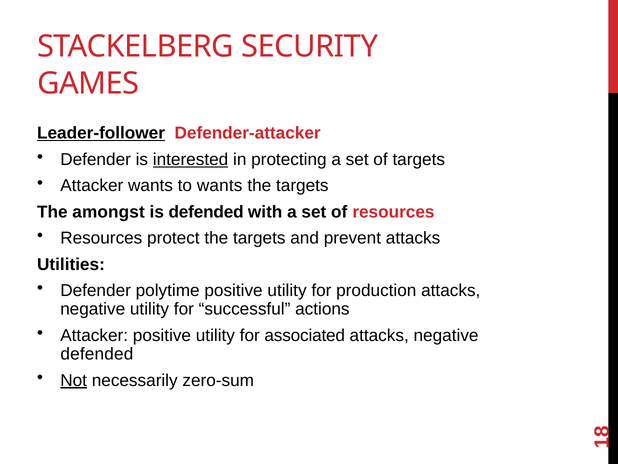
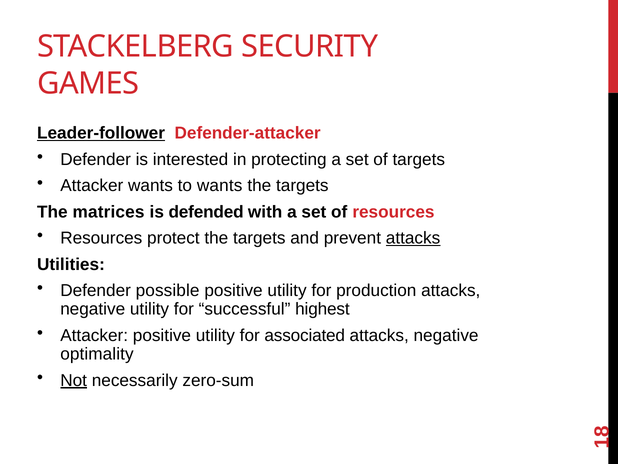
interested underline: present -> none
amongst: amongst -> matrices
attacks at (413, 238) underline: none -> present
polytime: polytime -> possible
actions: actions -> highest
defended at (97, 354): defended -> optimality
